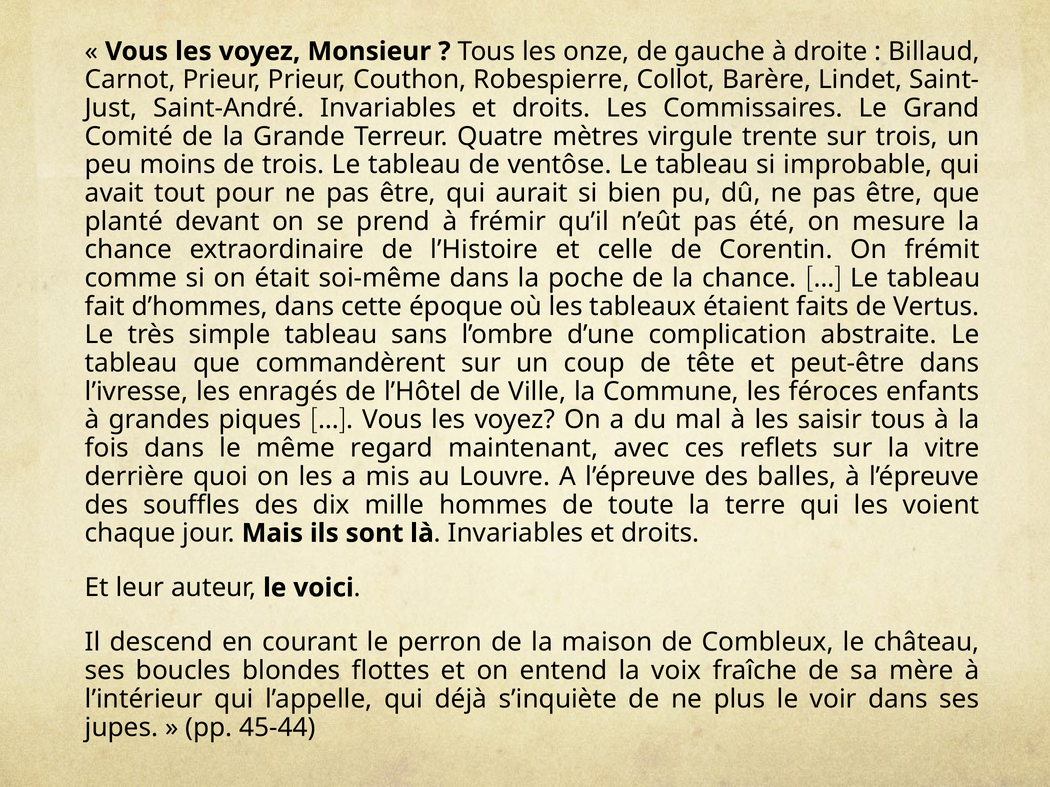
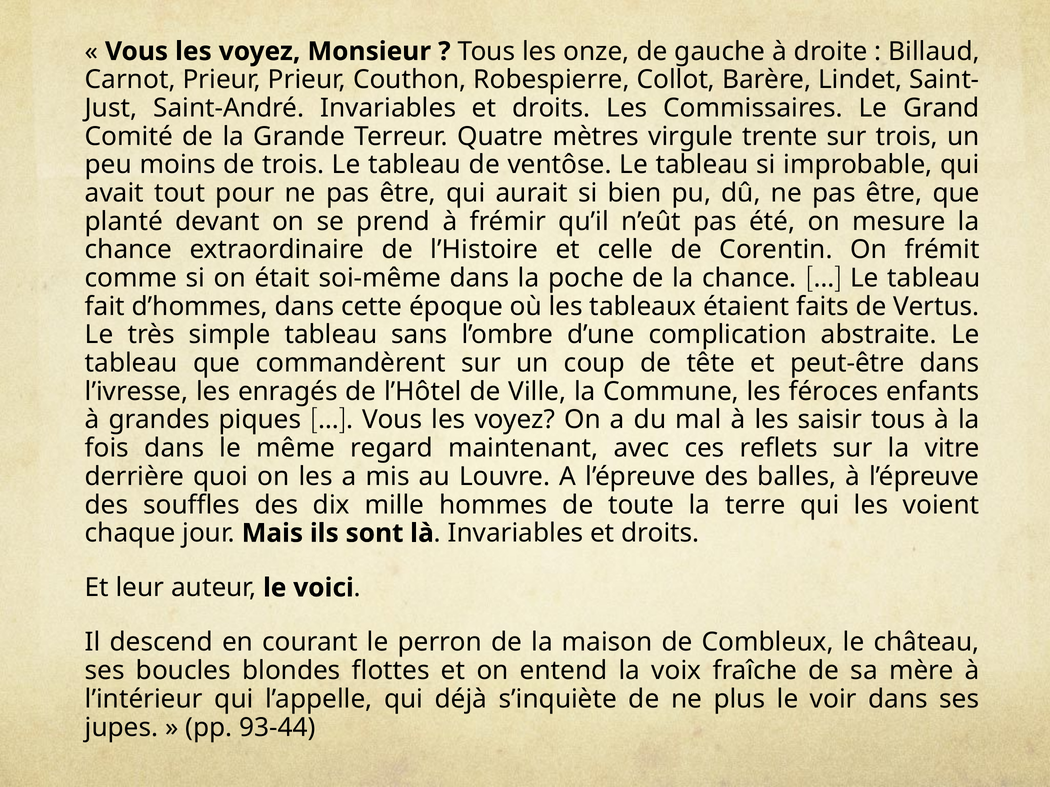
45-44: 45-44 -> 93-44
